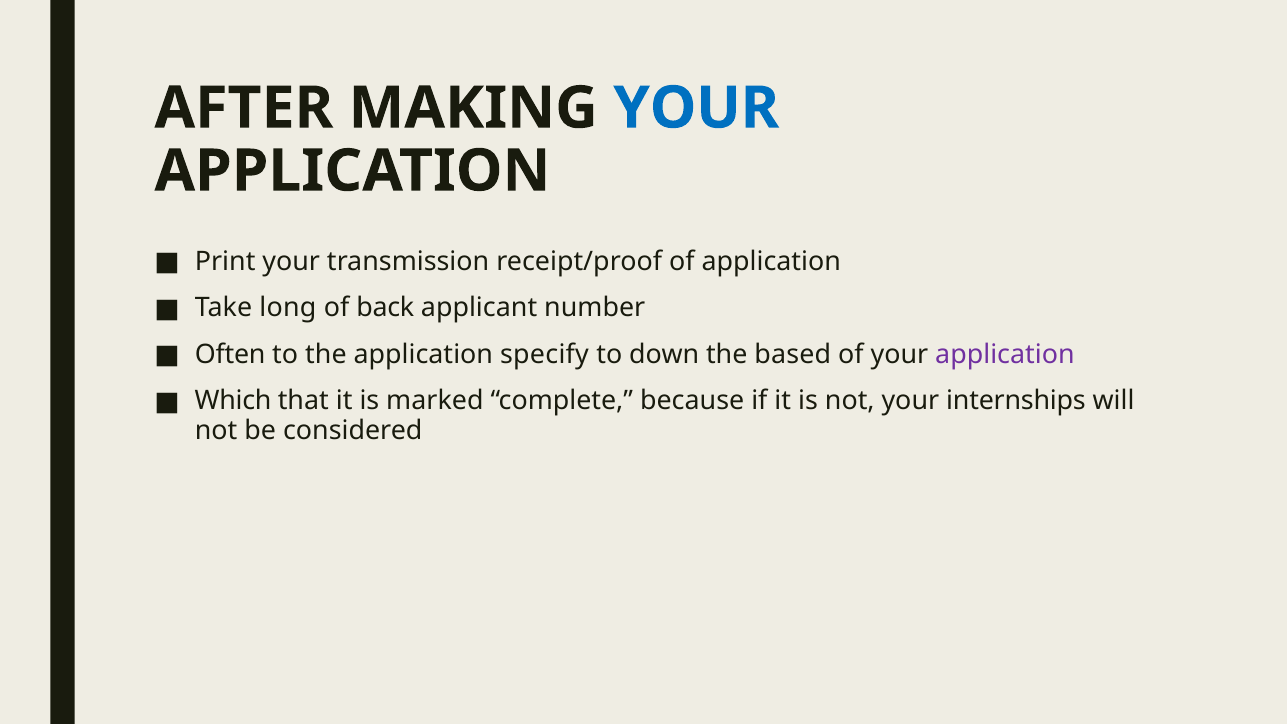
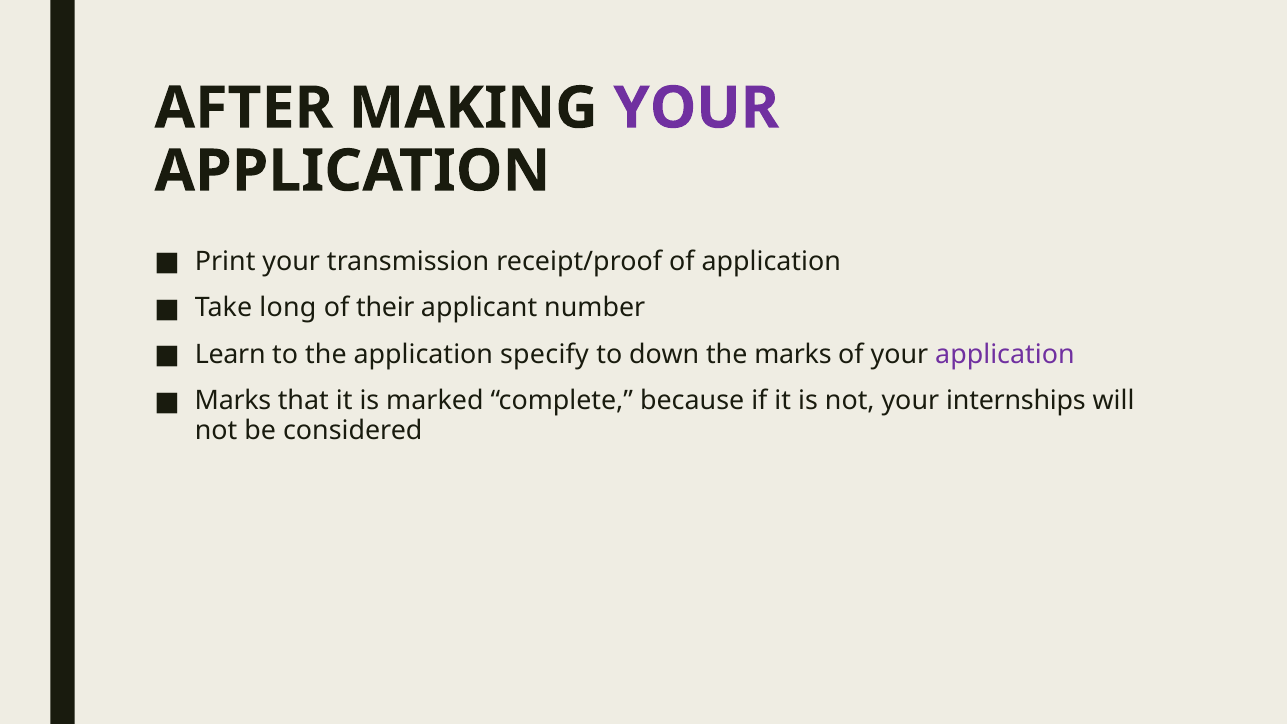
YOUR at (696, 108) colour: blue -> purple
back: back -> their
Often: Often -> Learn
the based: based -> marks
Which at (233, 401): Which -> Marks
